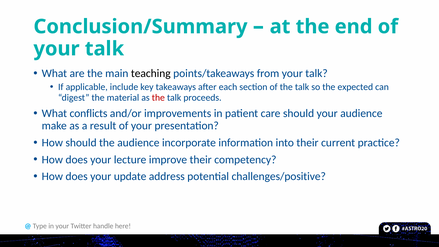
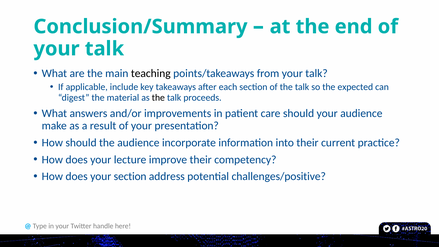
the at (158, 97) colour: red -> black
conflicts: conflicts -> answers
your update: update -> section
